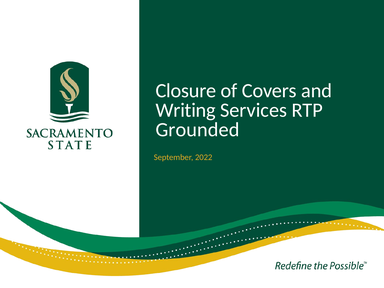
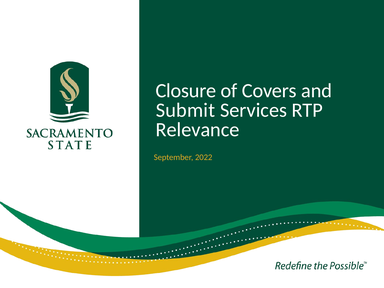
Writing: Writing -> Submit
Grounded: Grounded -> Relevance
